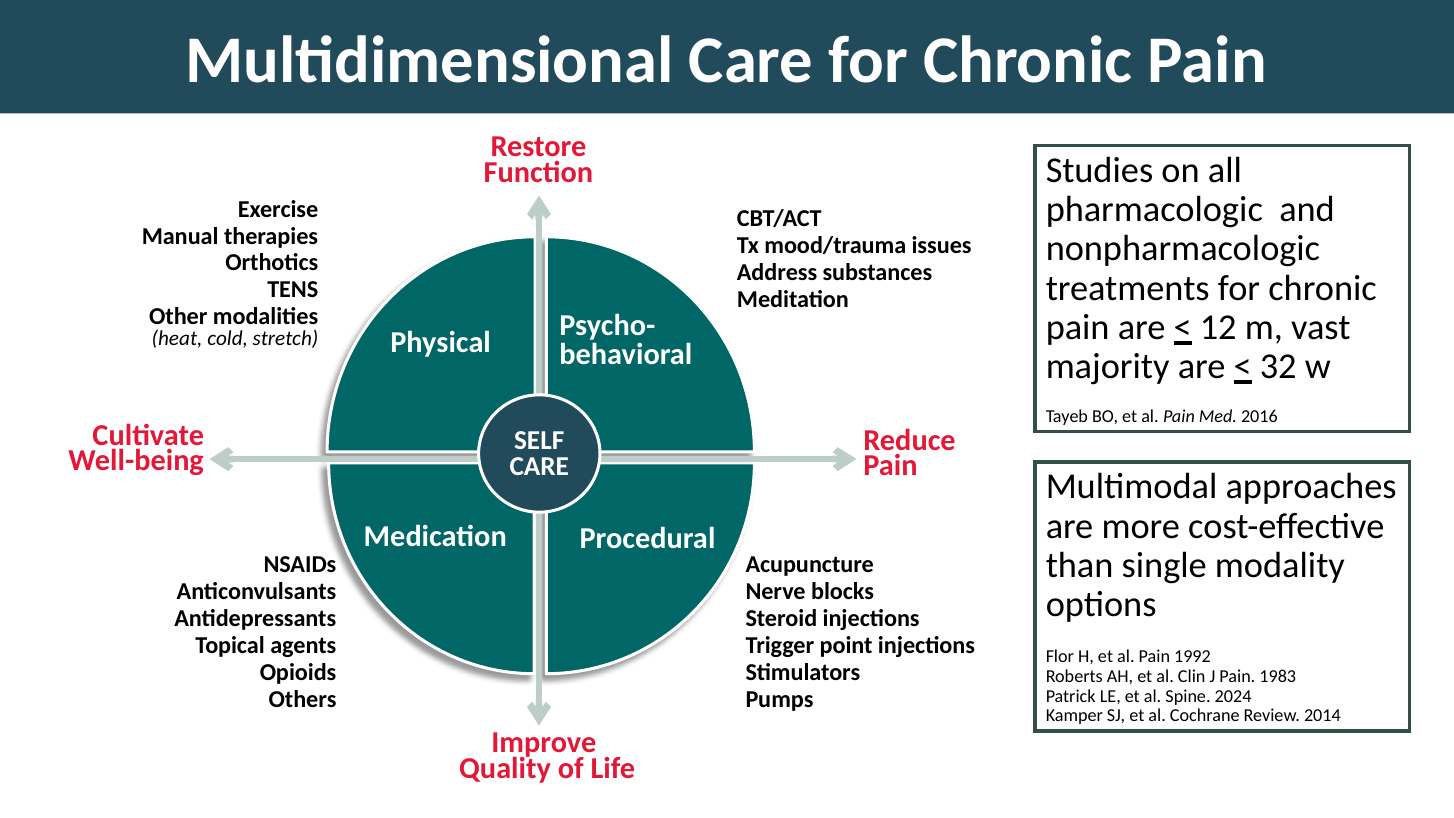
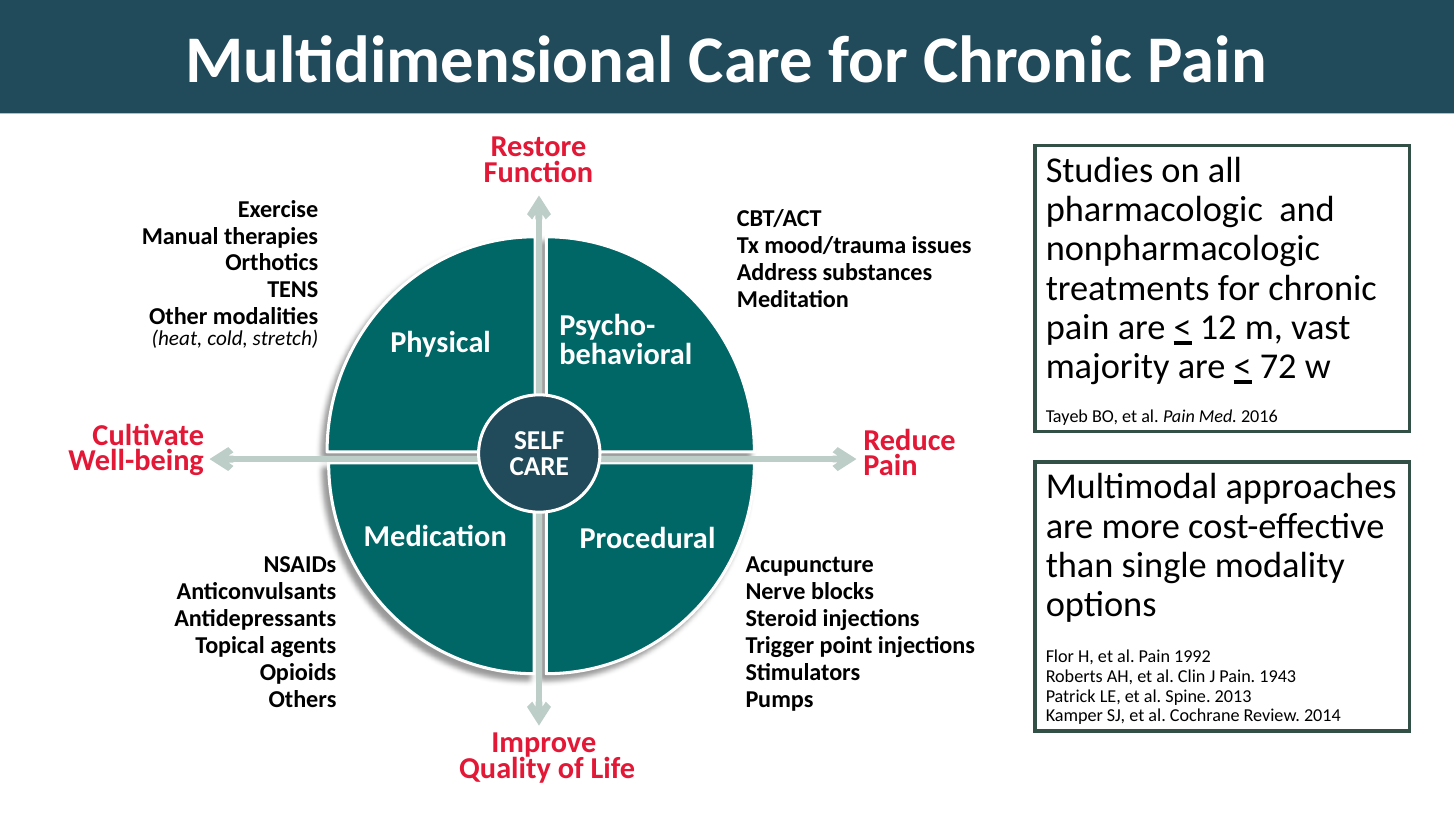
32: 32 -> 72
1983: 1983 -> 1943
2024: 2024 -> 2013
